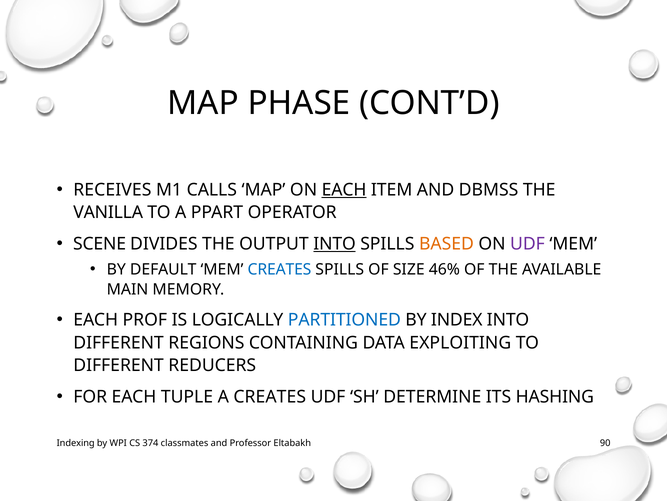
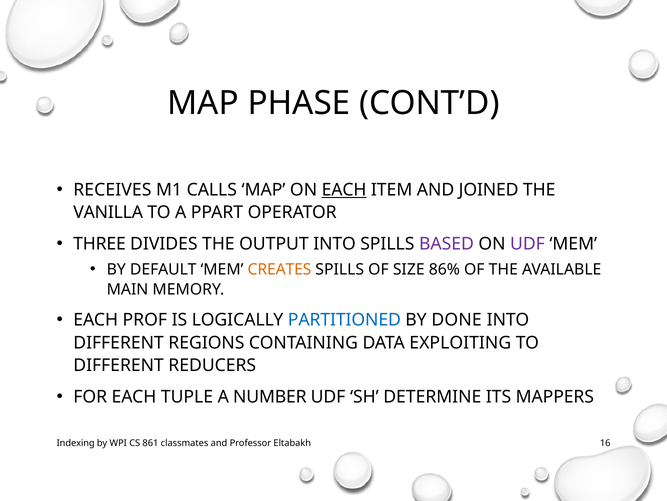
DBMSS: DBMSS -> JOINED
SCENE: SCENE -> THREE
INTO at (335, 243) underline: present -> none
BASED colour: orange -> purple
CREATES at (279, 269) colour: blue -> orange
46%: 46% -> 86%
INDEX: INDEX -> DONE
A CREATES: CREATES -> NUMBER
HASHING: HASHING -> MAPPERS
374: 374 -> 861
90: 90 -> 16
